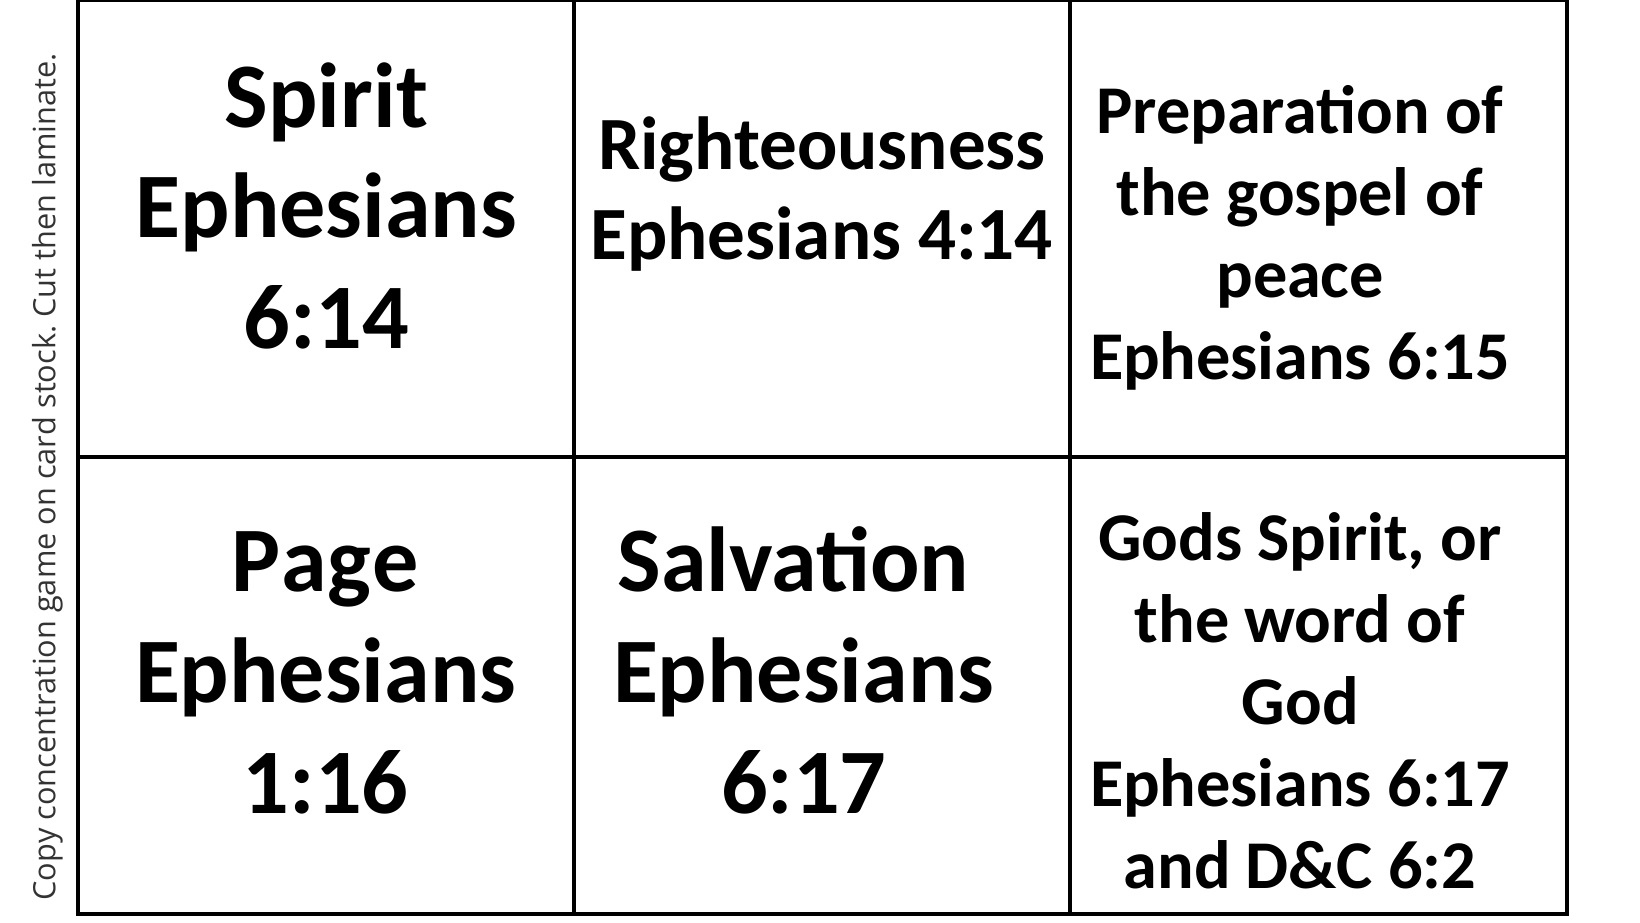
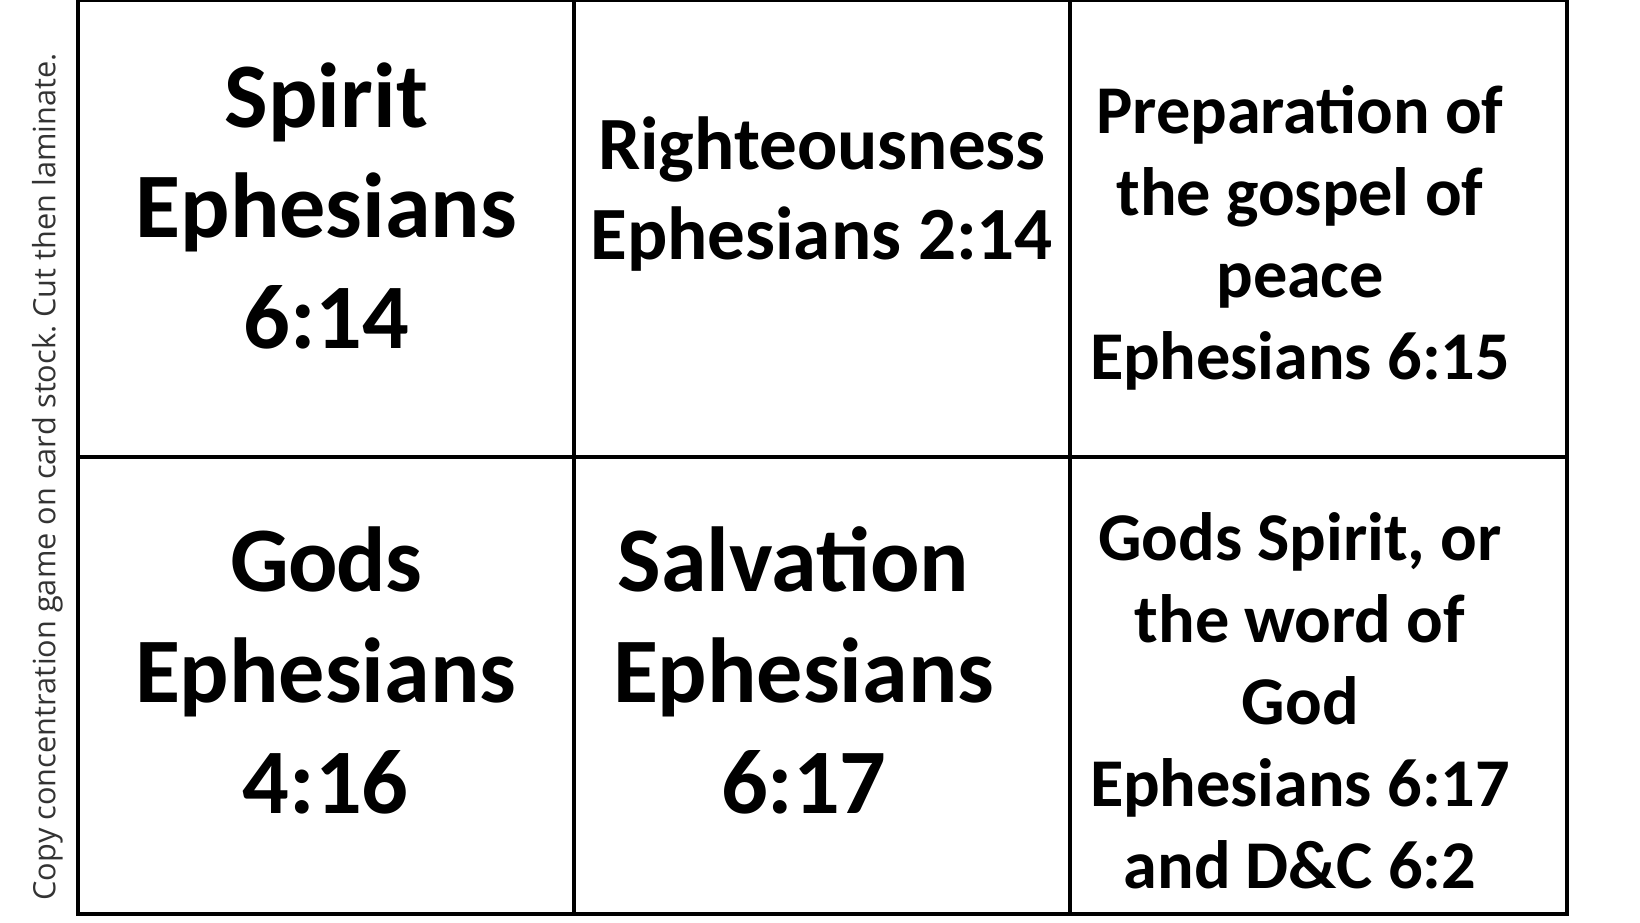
4:14: 4:14 -> 2:14
Page at (325, 561): Page -> Gods
1:16: 1:16 -> 4:16
